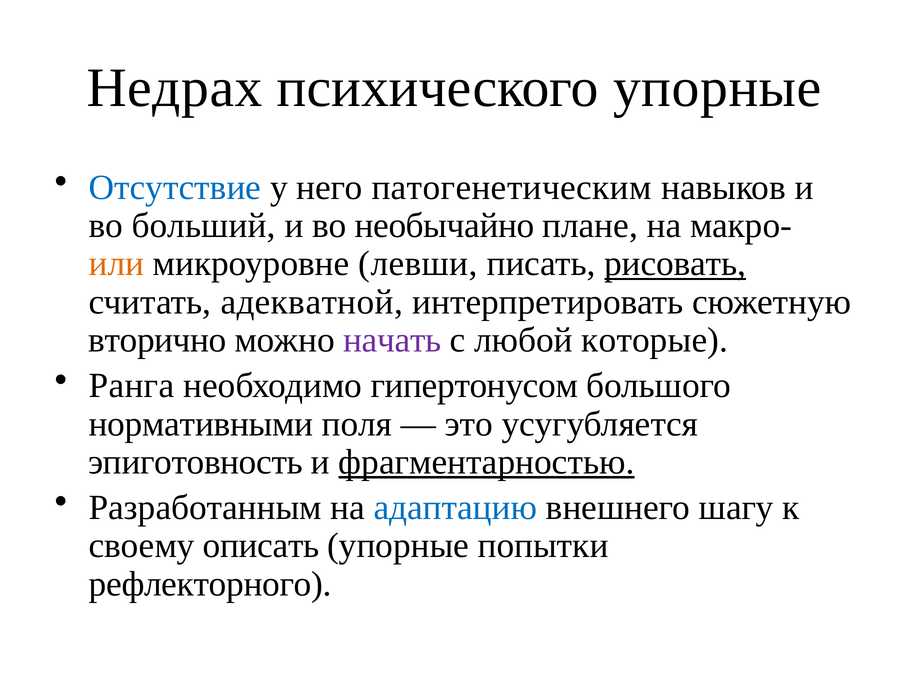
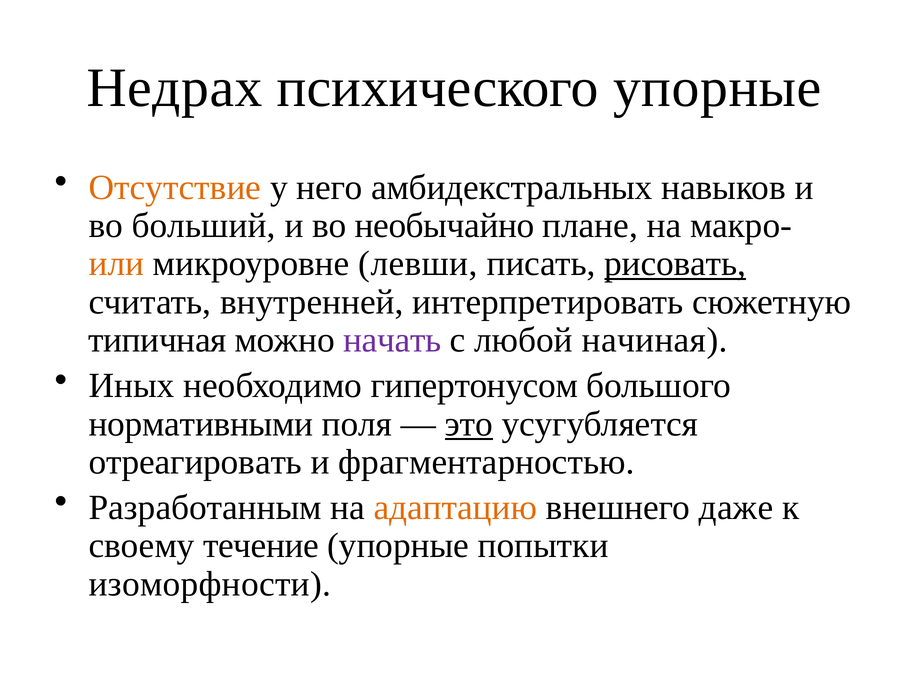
Отсутствие colour: blue -> orange
патогенетическим: патогенетическим -> амбидекстральных
адекватной: адекватной -> внутренней
вторично: вторично -> типичная
которые: которые -> начиная
Ранга: Ранга -> Иных
это underline: none -> present
эпиготовность: эпиготовность -> отреагировать
фрагментарностью underline: present -> none
адаптацию colour: blue -> orange
шагу: шагу -> даже
описать: описать -> течение
рефлекторного: рефлекторного -> изоморфности
